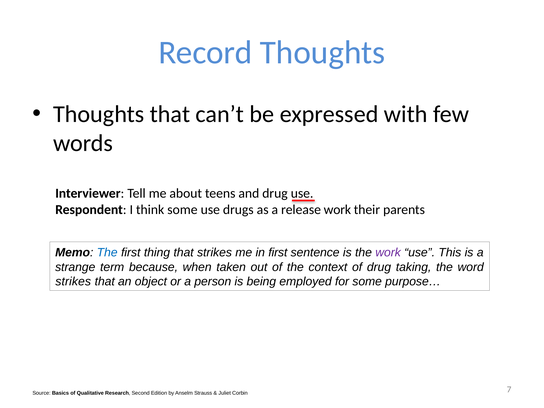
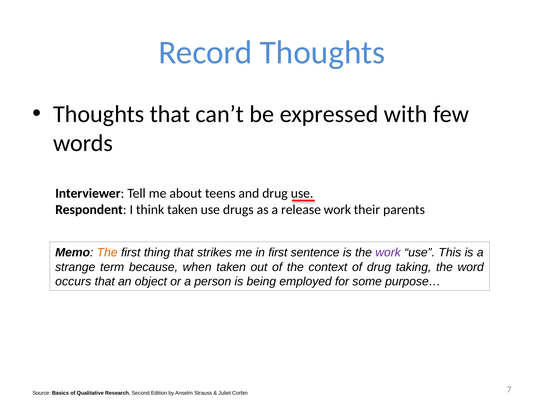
think some: some -> taken
The at (107, 253) colour: blue -> orange
strikes at (73, 282): strikes -> occurs
